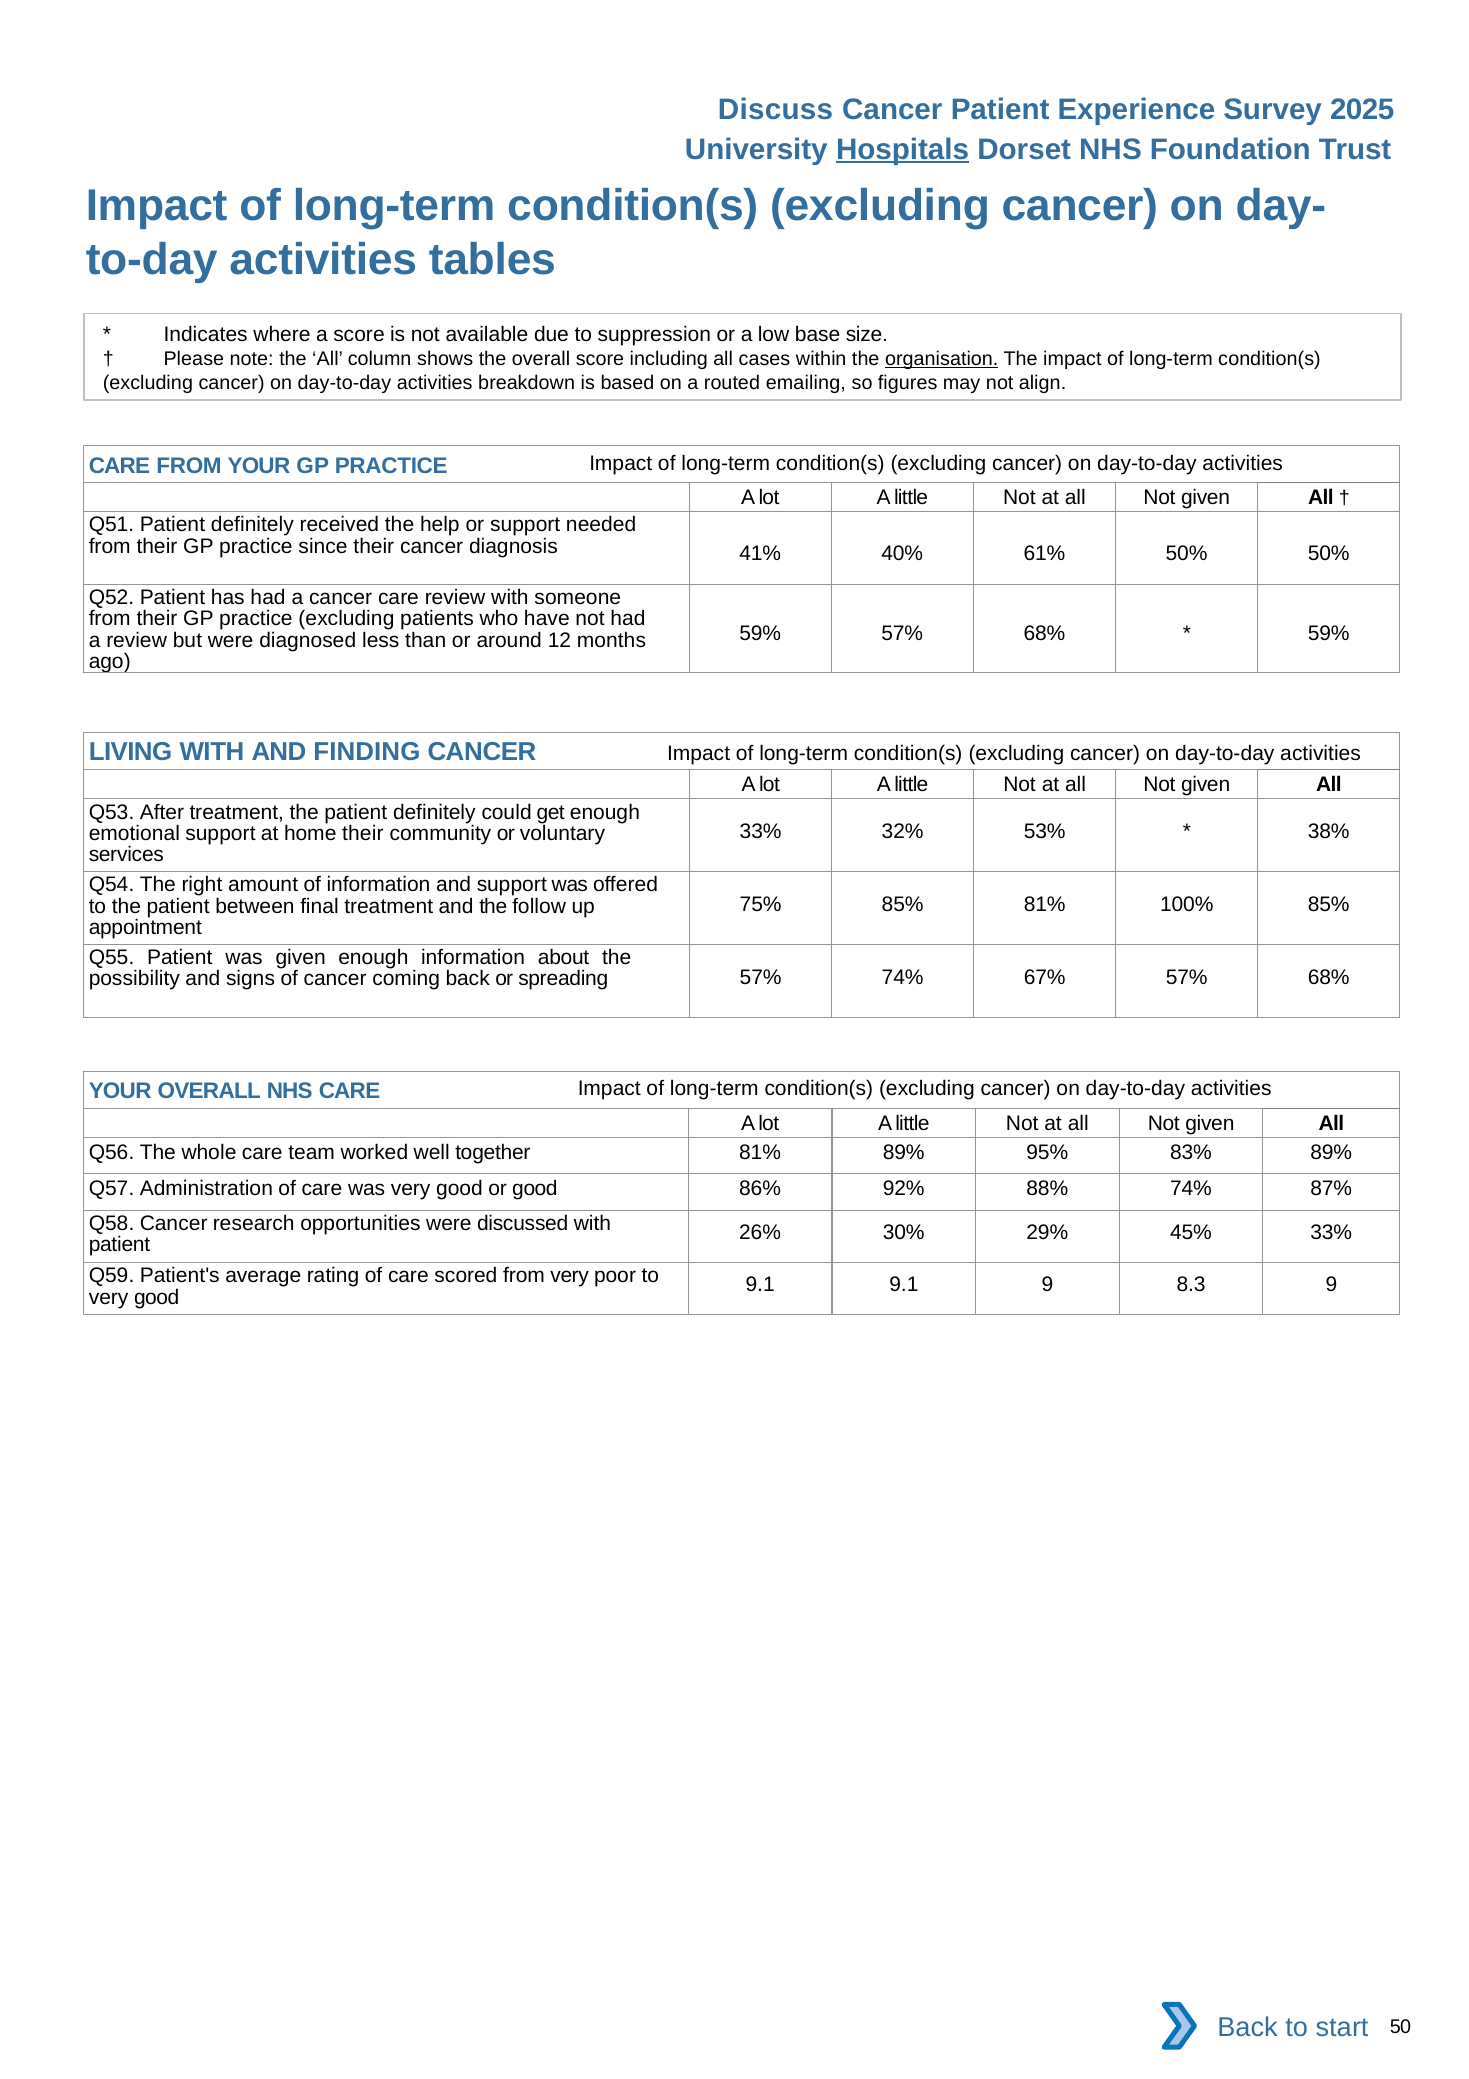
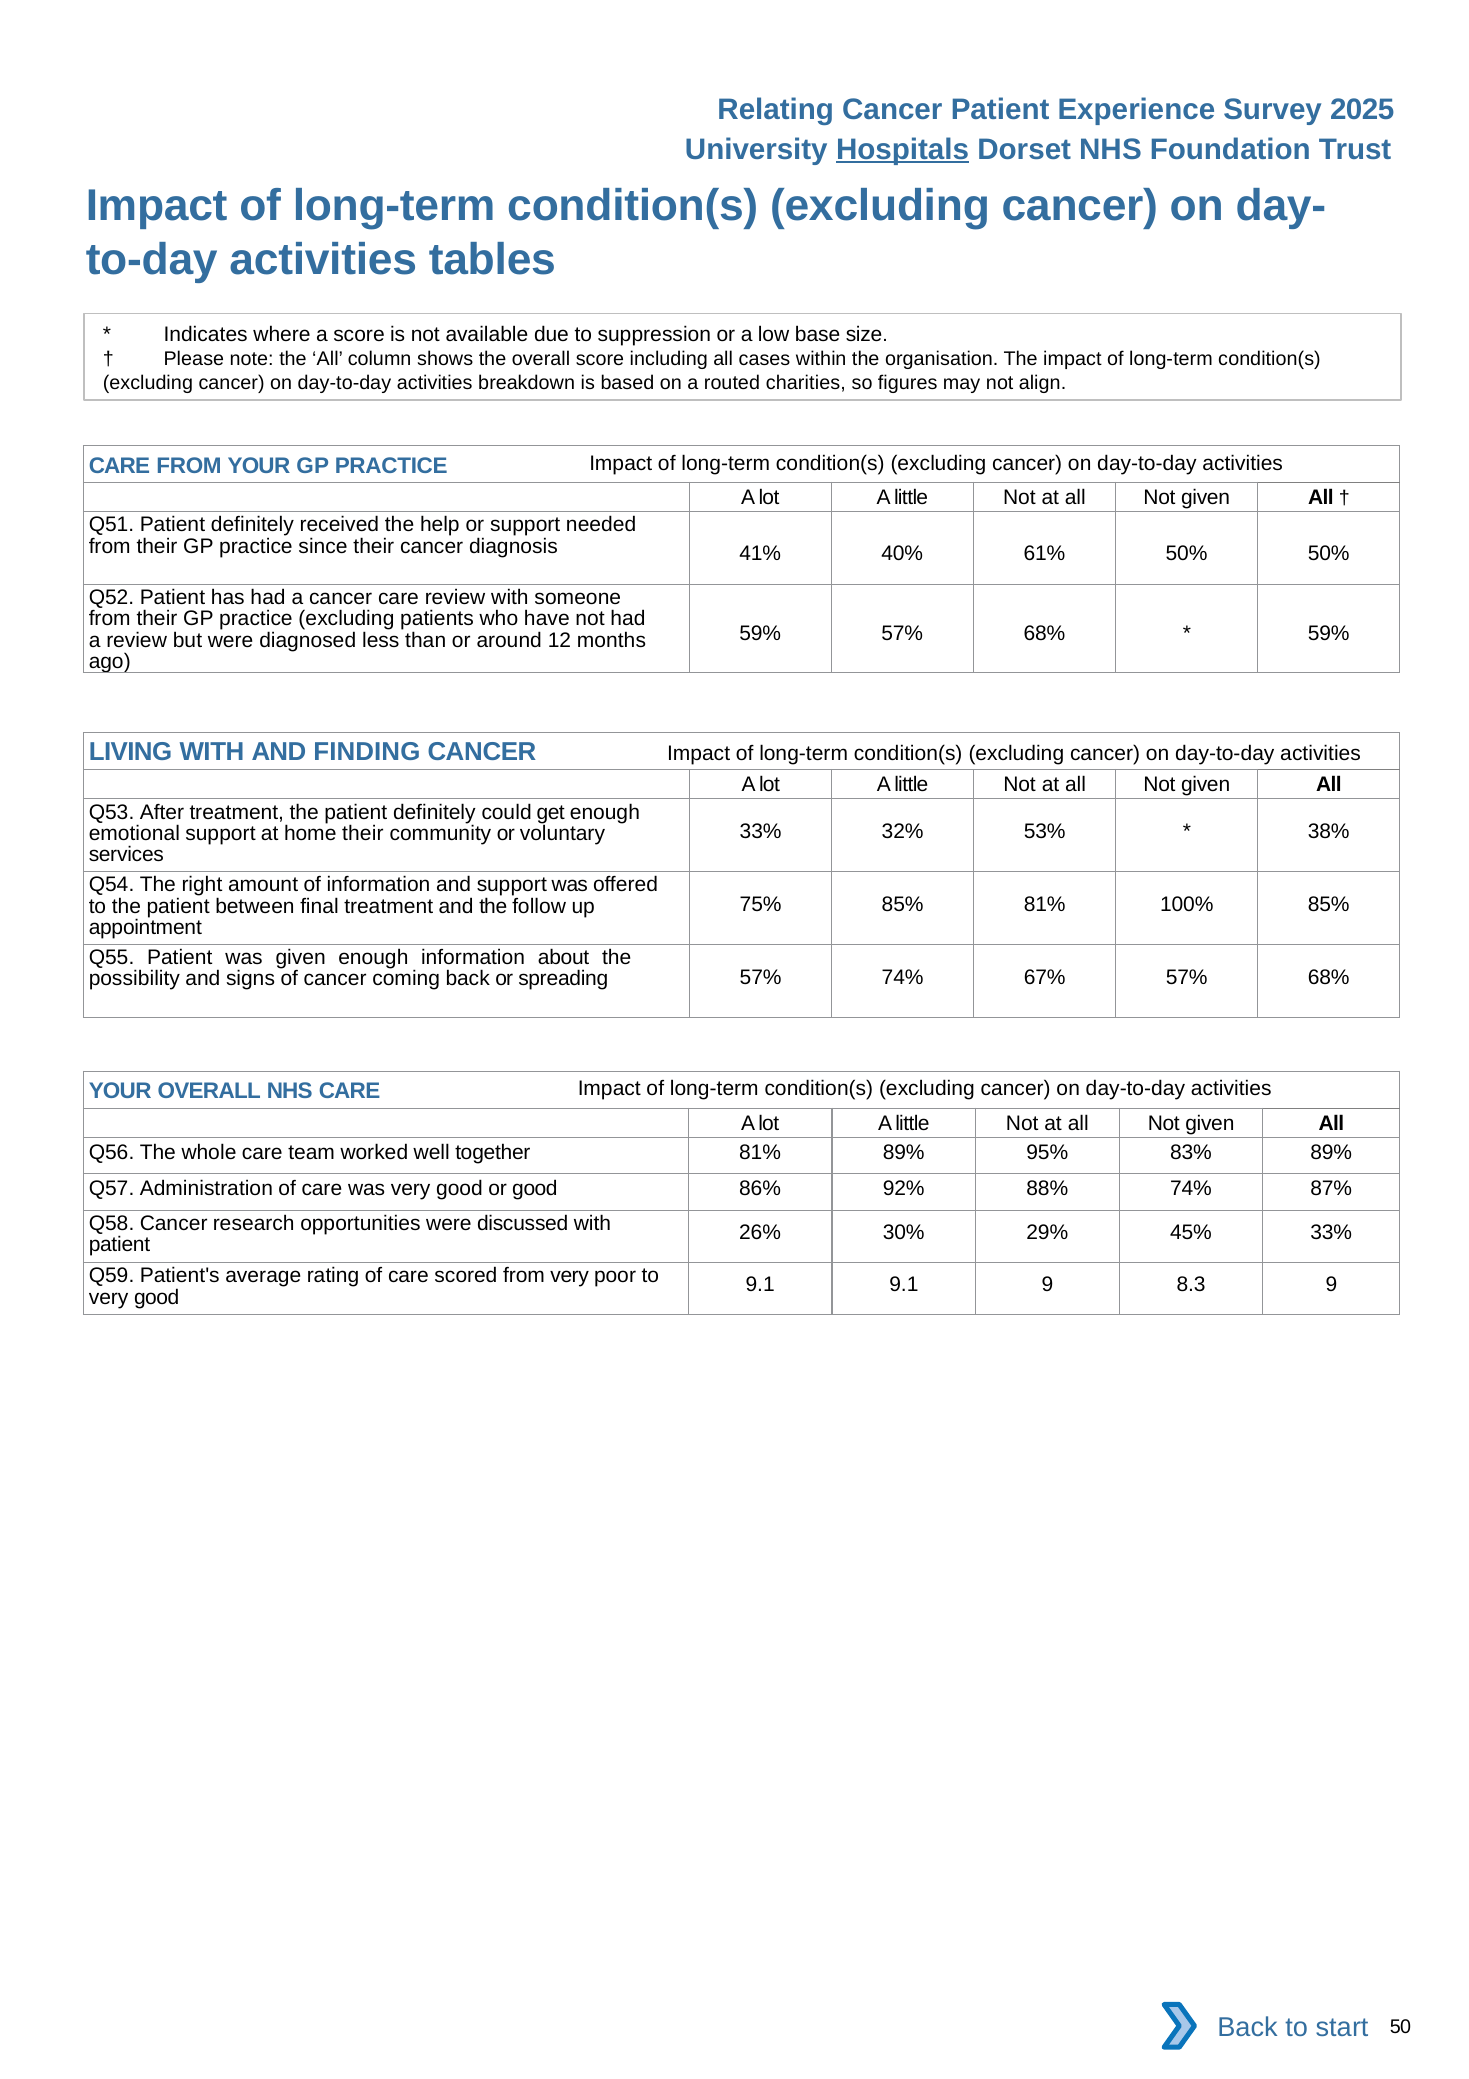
Discuss: Discuss -> Relating
organisation underline: present -> none
emailing: emailing -> charities
